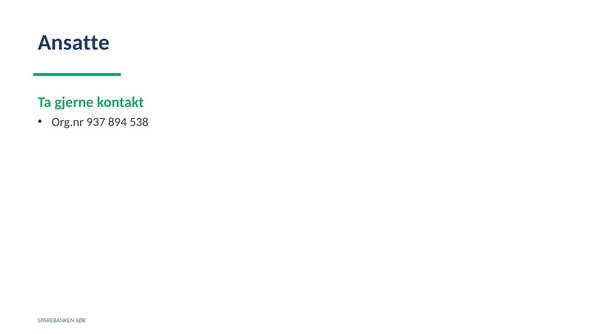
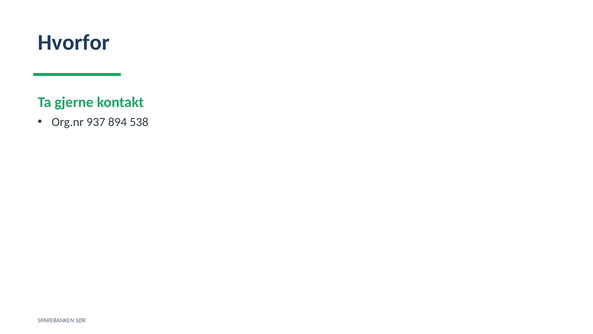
Ansatte: Ansatte -> Hvorfor
